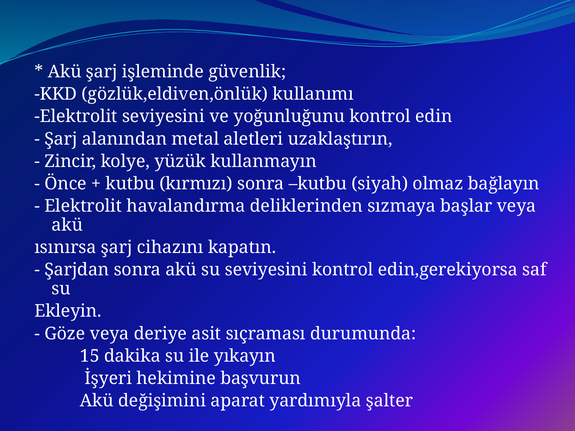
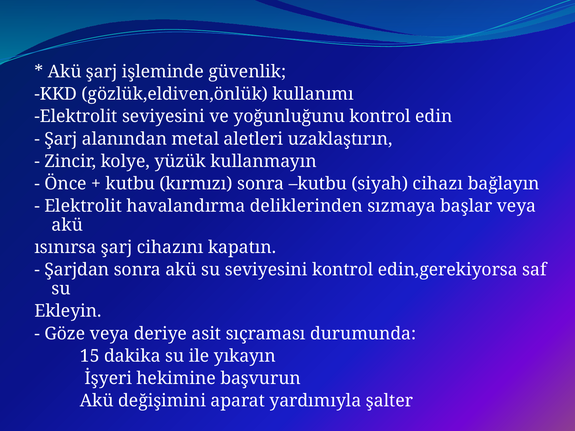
olmaz: olmaz -> cihazı
